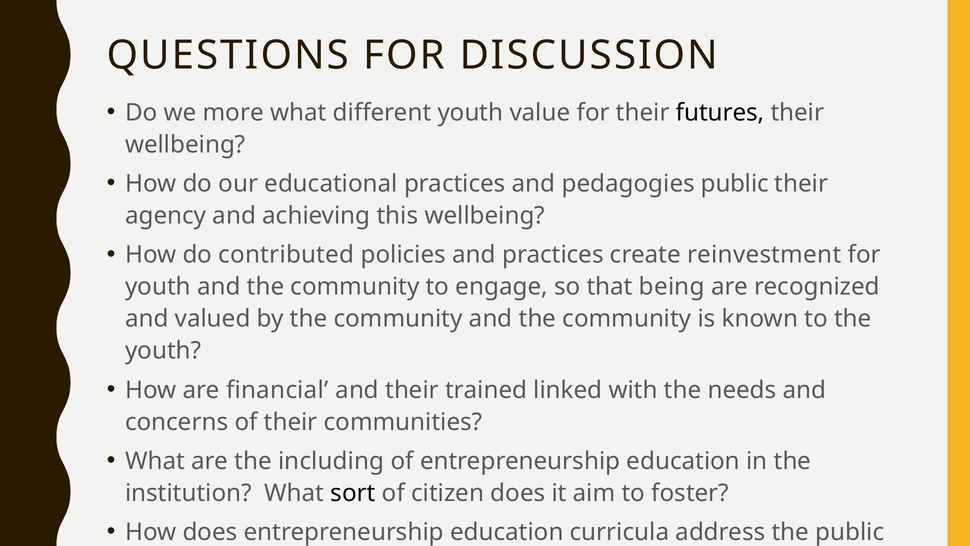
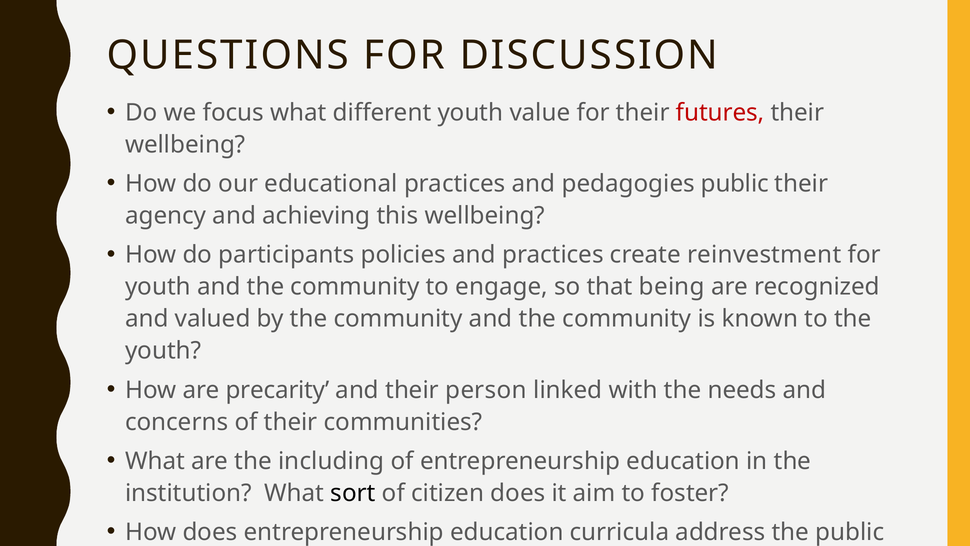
more: more -> focus
futures colour: black -> red
contributed: contributed -> participants
financial: financial -> precarity
trained: trained -> person
